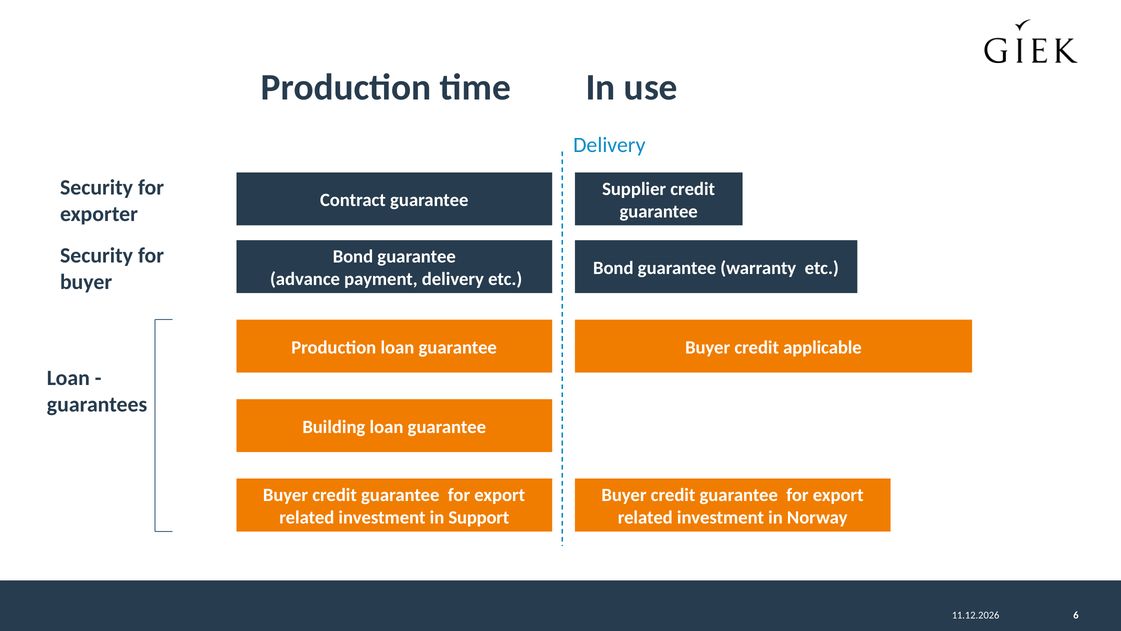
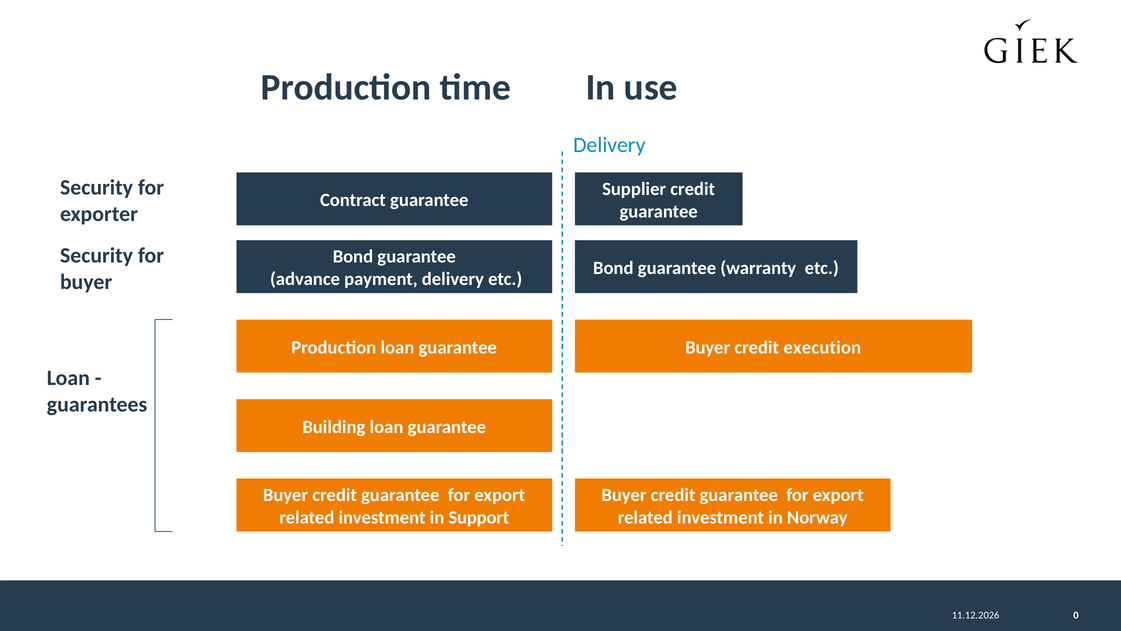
applicable: applicable -> execution
6: 6 -> 0
